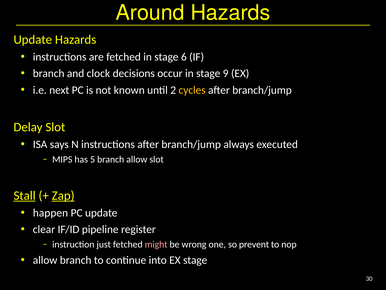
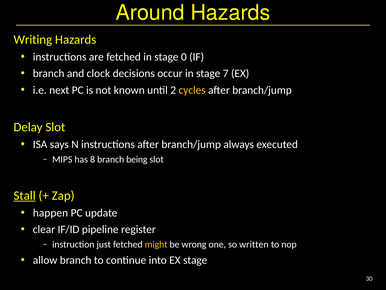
Update at (33, 40): Update -> Writing
6: 6 -> 0
9: 9 -> 7
5: 5 -> 8
branch allow: allow -> being
Zap underline: present -> none
might colour: pink -> yellow
prevent: prevent -> written
